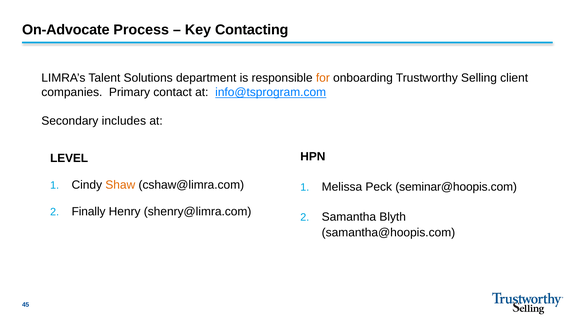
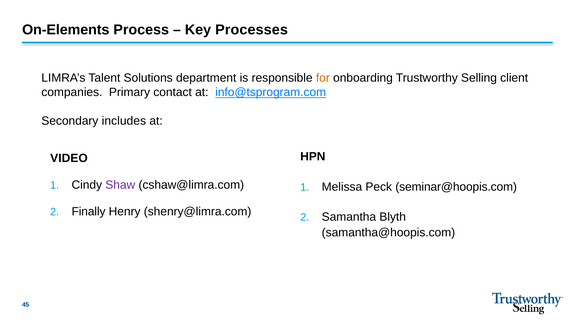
On-Advocate: On-Advocate -> On-Elements
Contacting: Contacting -> Processes
LEVEL: LEVEL -> VIDEO
Shaw colour: orange -> purple
